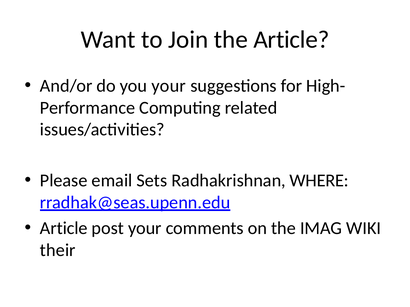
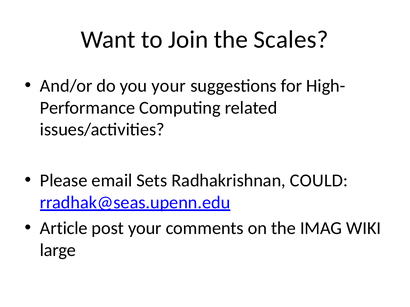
the Article: Article -> Scales
WHERE: WHERE -> COULD
their: their -> large
